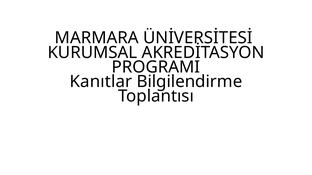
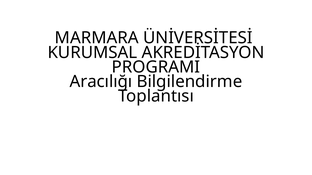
Kanıtlar: Kanıtlar -> Aracılığı
